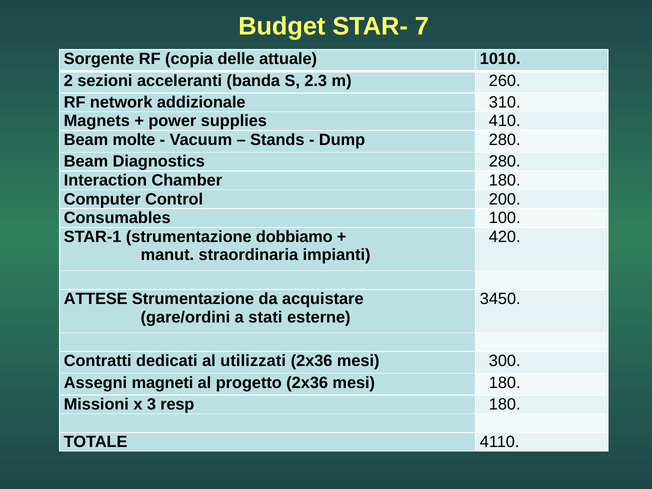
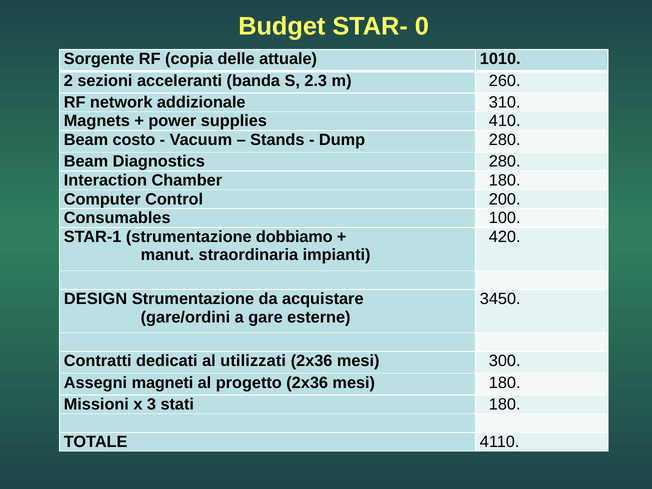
7: 7 -> 0
molte: molte -> costo
ATTESE: ATTESE -> DESIGN
stati: stati -> gare
resp: resp -> stati
